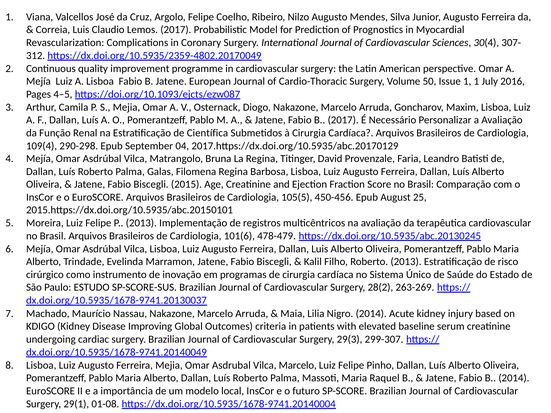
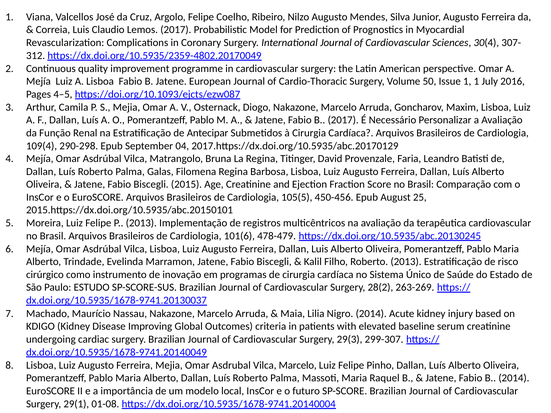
Científica: Científica -> Antecipar
